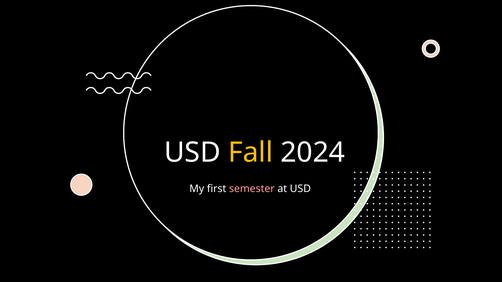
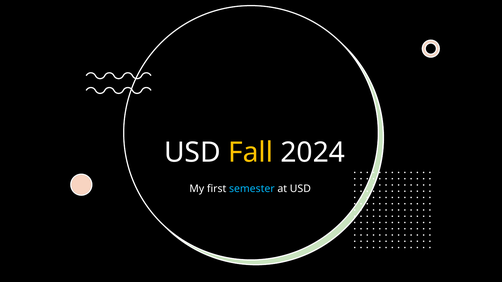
semester colour: pink -> light blue
